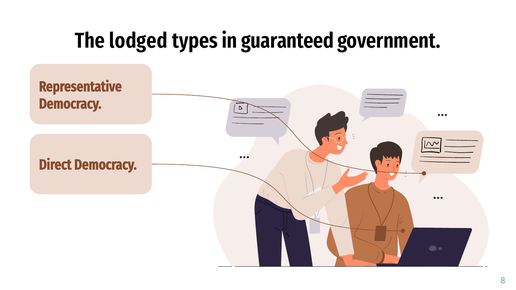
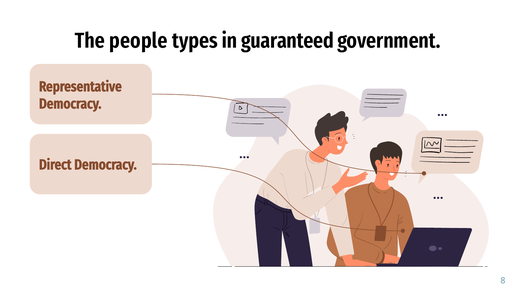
lodged: lodged -> people
